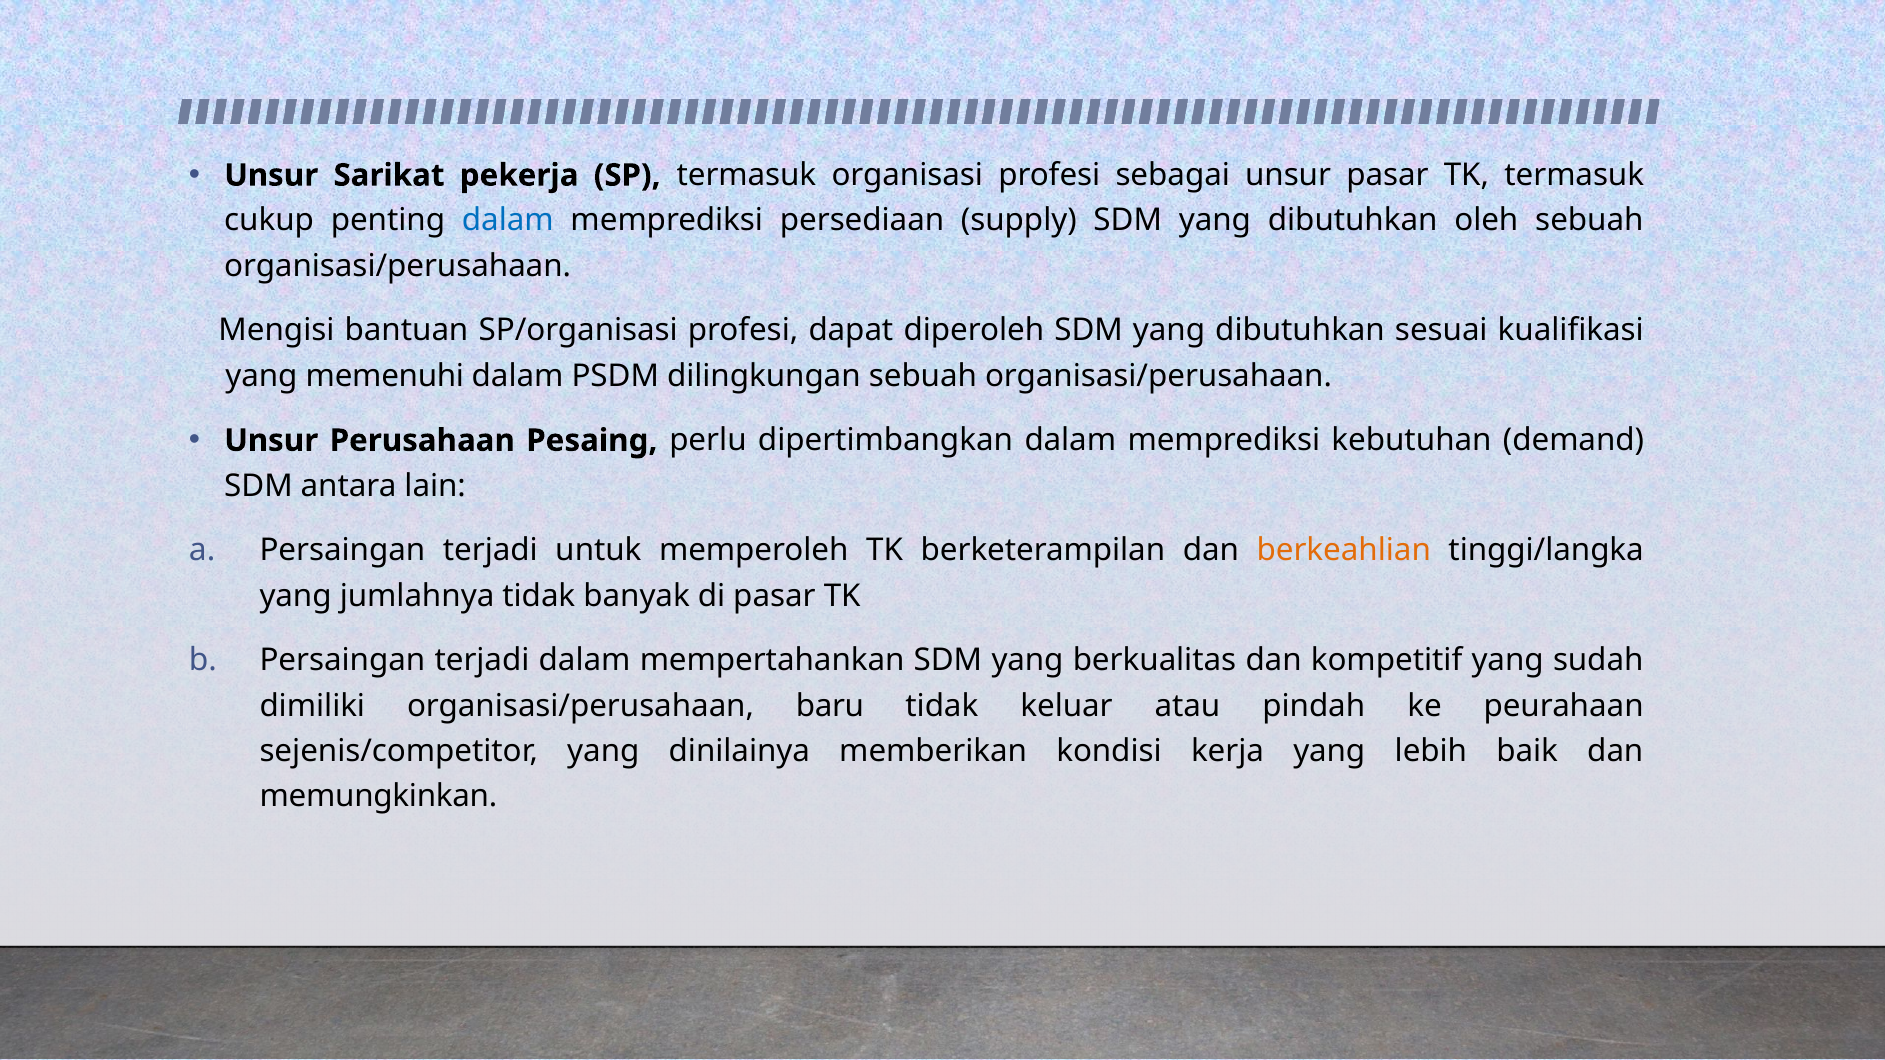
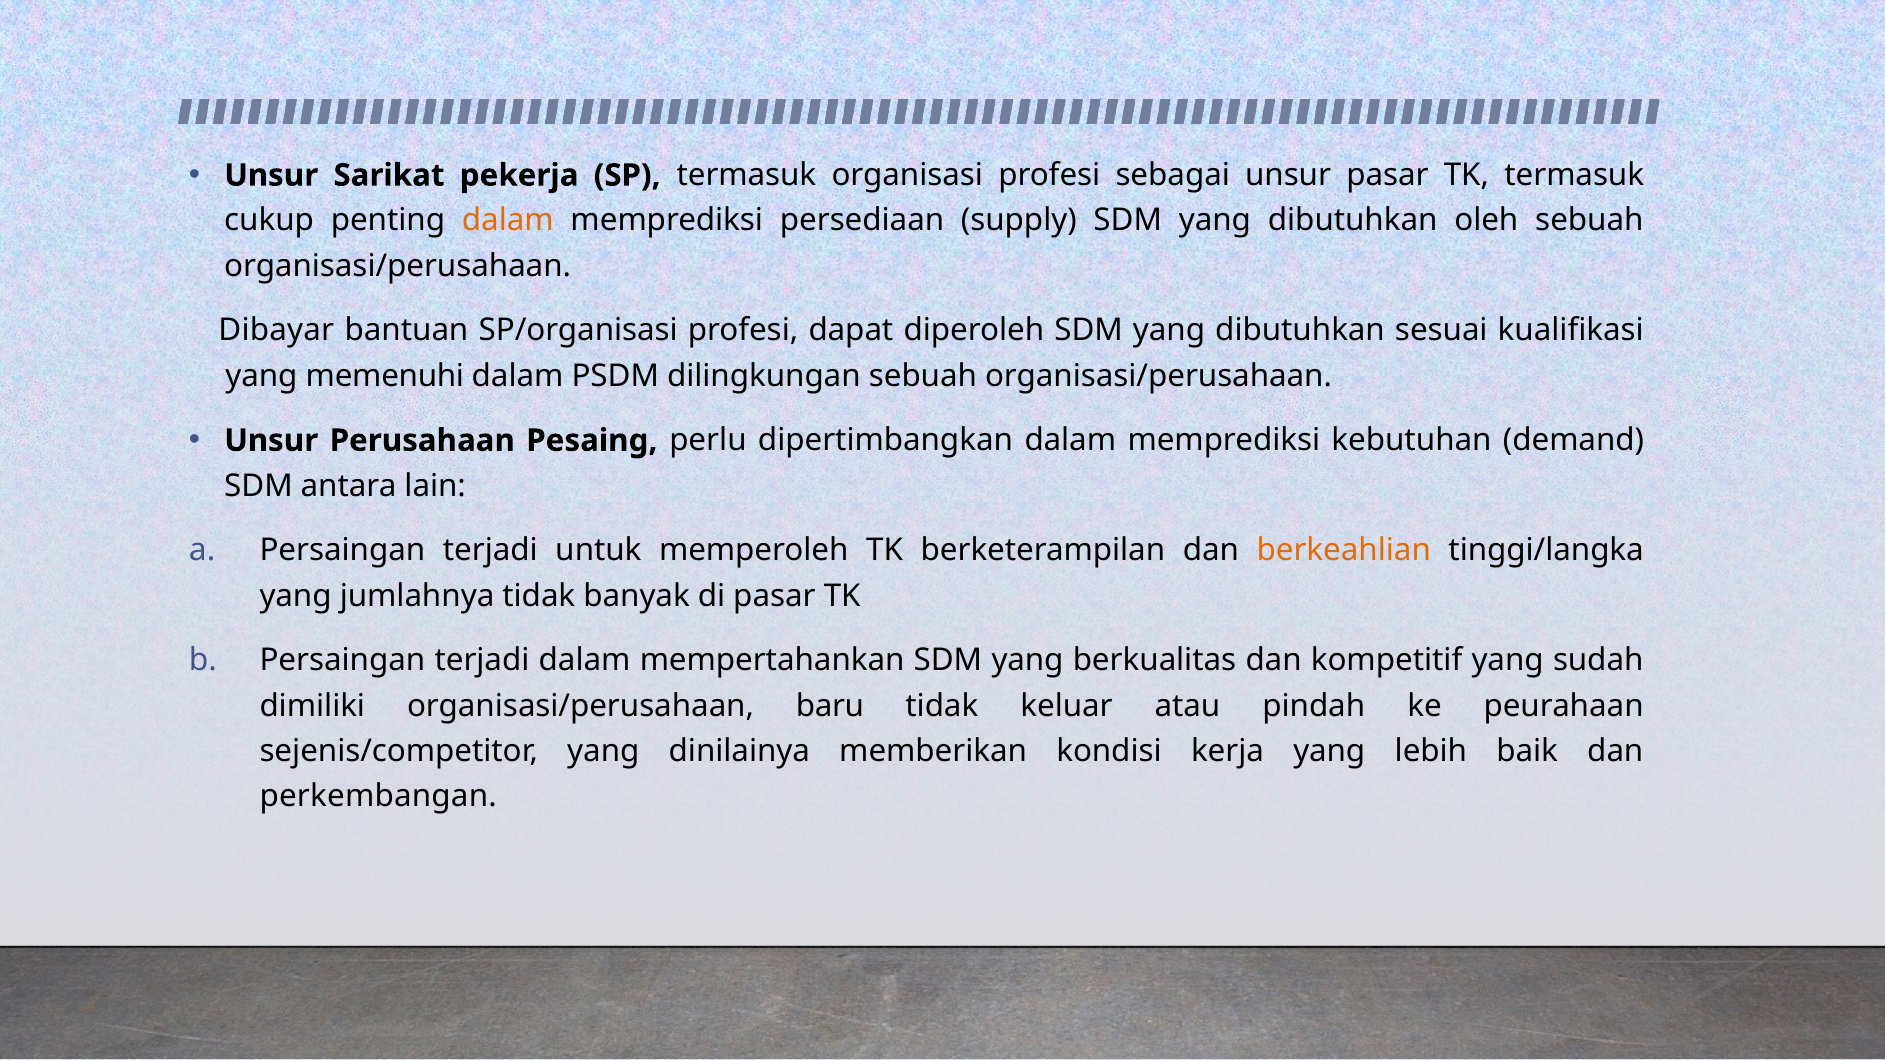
dalam at (508, 221) colour: blue -> orange
Mengisi: Mengisi -> Dibayar
memungkinkan: memungkinkan -> perkembangan
